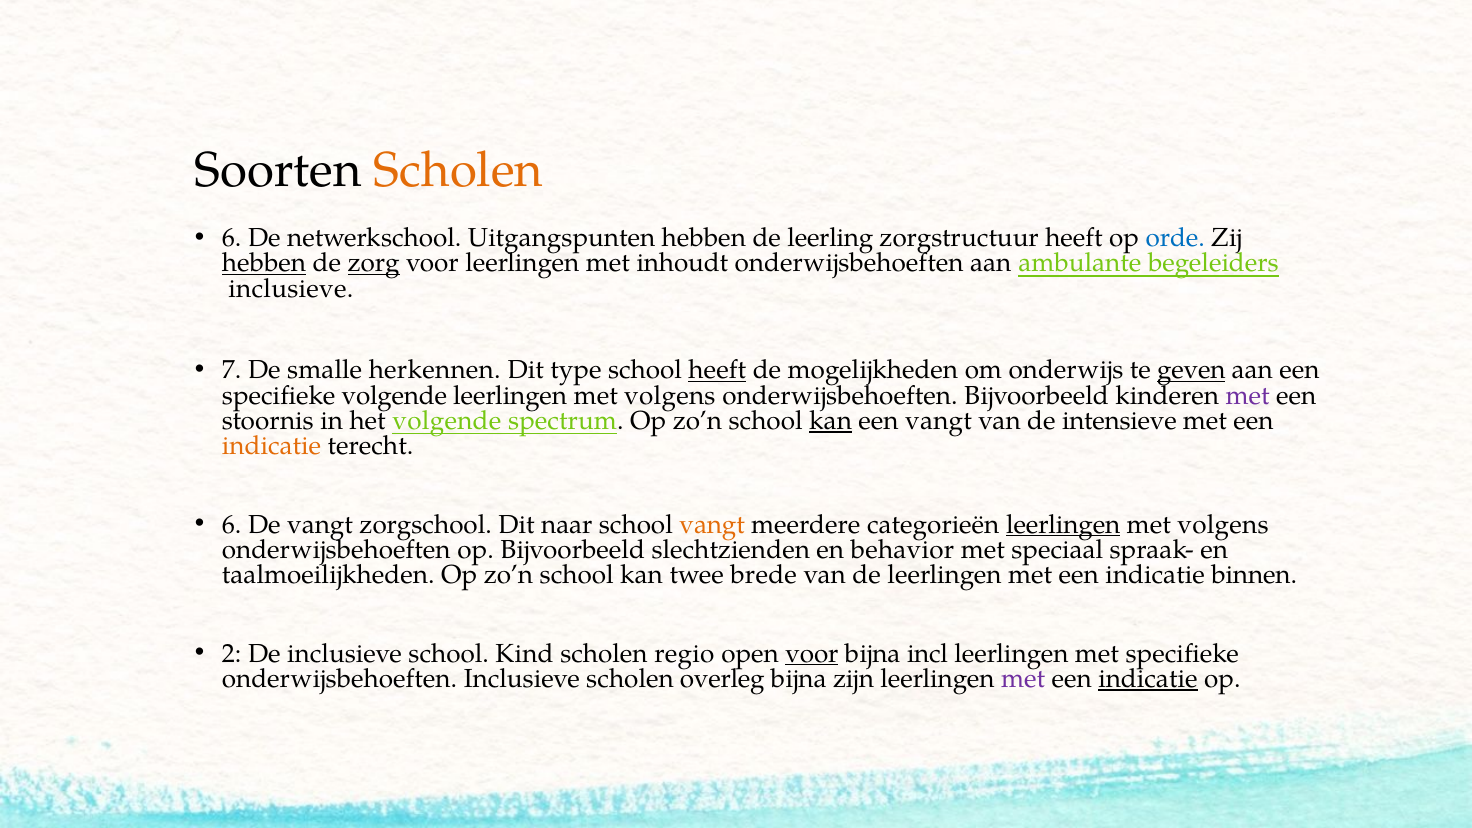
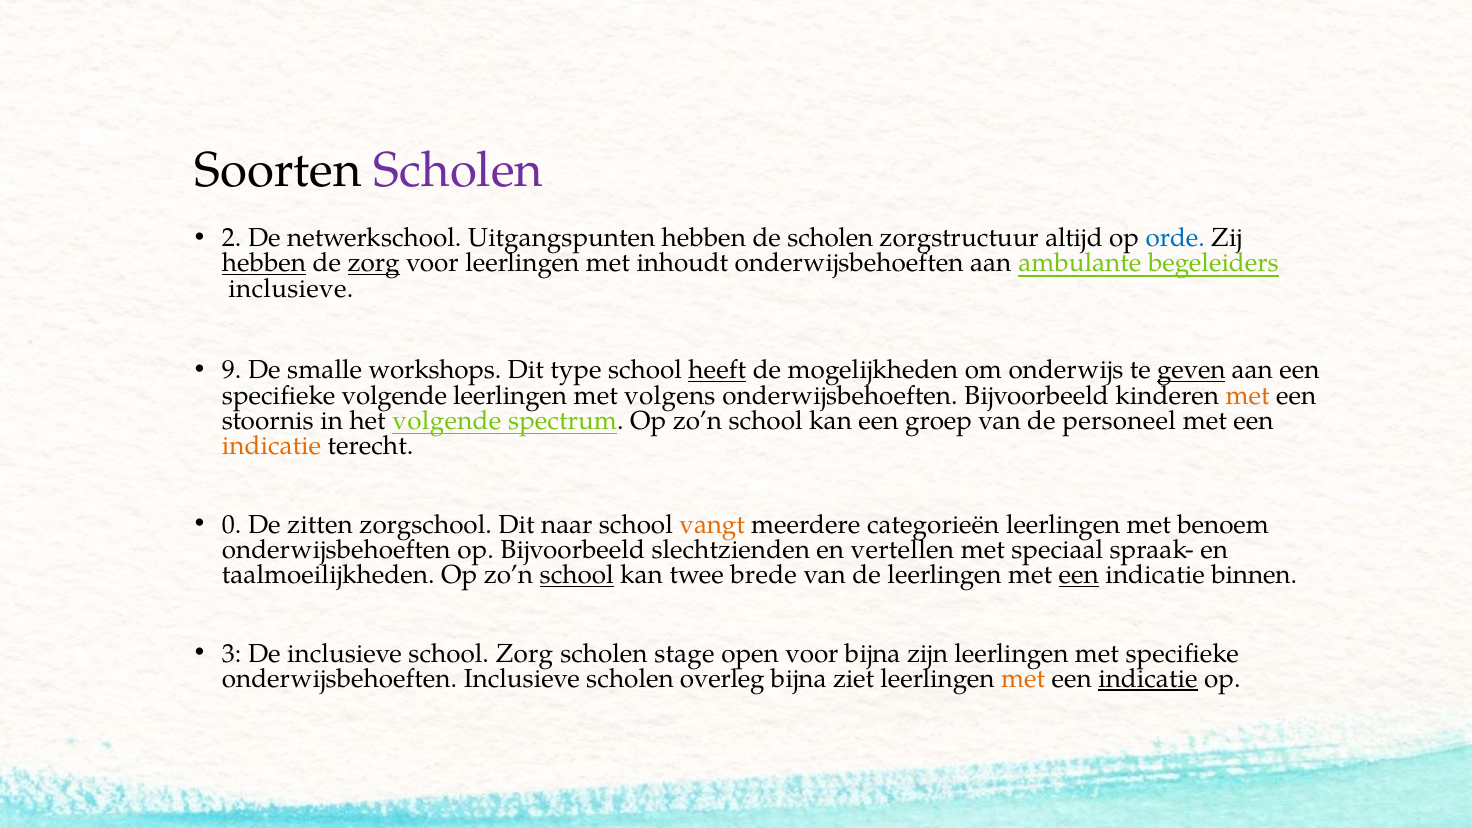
Scholen at (459, 170) colour: orange -> purple
6 at (232, 238): 6 -> 2
de leerling: leerling -> scholen
zorgstructuur heeft: heeft -> altijd
7: 7 -> 9
herkennen: herkennen -> workshops
met at (1248, 396) colour: purple -> orange
kan at (831, 421) underline: present -> none
een vangt: vangt -> groep
intensieve: intensieve -> personeel
6 at (232, 525): 6 -> 0
De vangt: vangt -> zitten
leerlingen at (1063, 525) underline: present -> none
volgens at (1223, 525): volgens -> benoem
behavior: behavior -> vertellen
school at (577, 575) underline: none -> present
een at (1079, 575) underline: none -> present
2: 2 -> 3
school Kind: Kind -> Zorg
regio: regio -> stage
voor at (812, 654) underline: present -> none
incl: incl -> zijn
zijn: zijn -> ziet
met at (1023, 679) colour: purple -> orange
